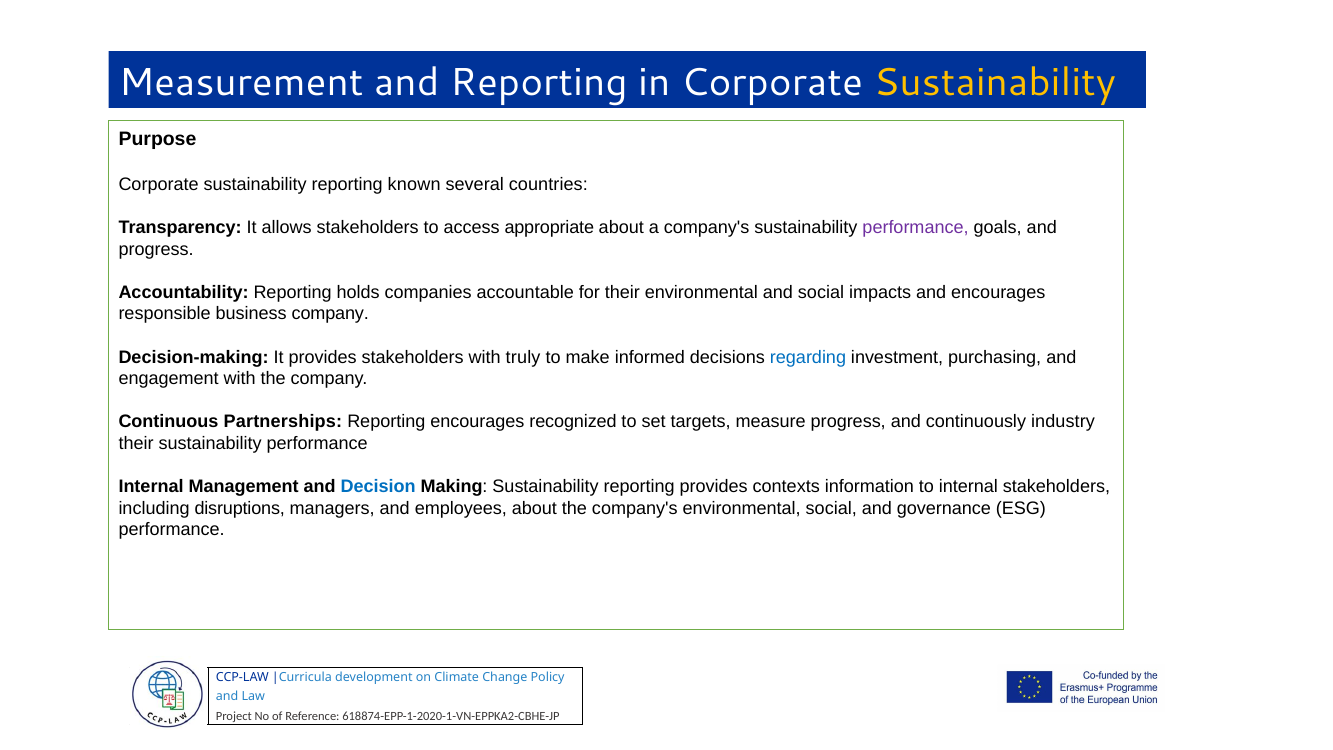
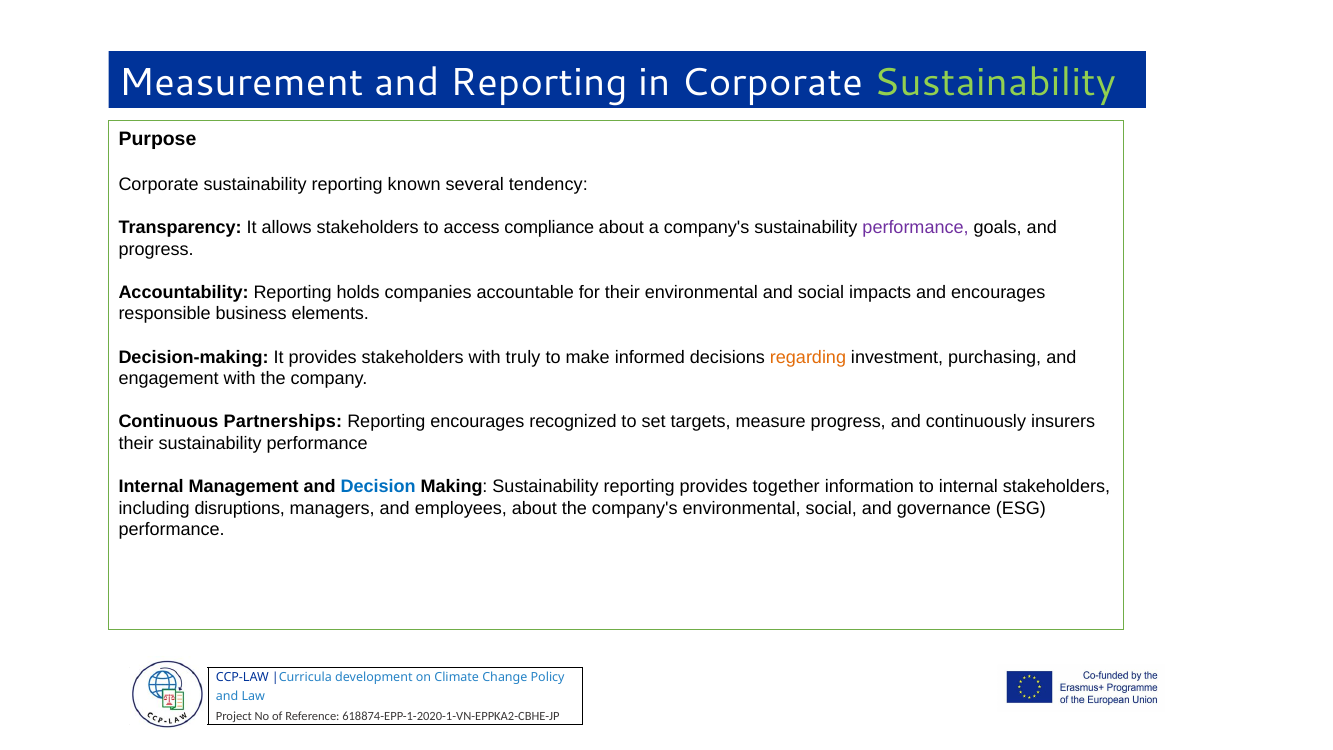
Sustainability at (995, 82) colour: yellow -> light green
countries: countries -> tendency
appropriate: appropriate -> compliance
business company: company -> elements
regarding colour: blue -> orange
industry: industry -> insurers
contexts: contexts -> together
